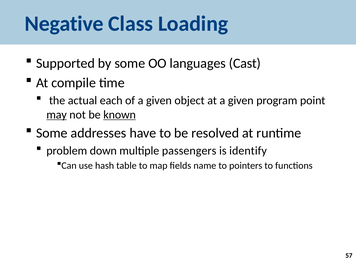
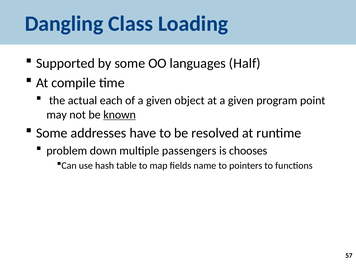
Negative: Negative -> Dangling
Cast: Cast -> Half
may underline: present -> none
identify: identify -> chooses
